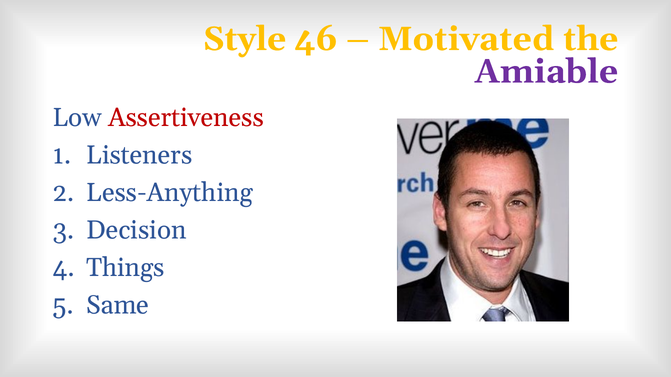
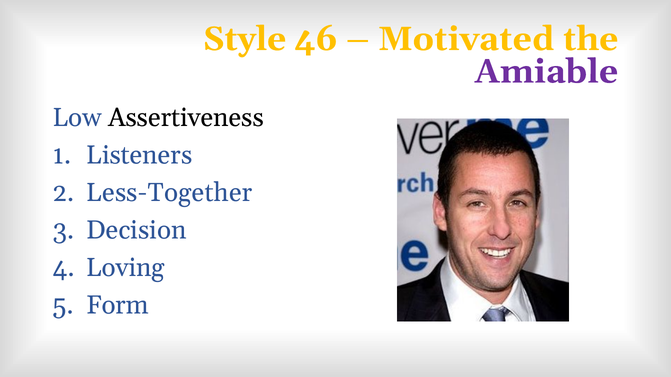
Assertiveness colour: red -> black
Less-Anything: Less-Anything -> Less-Together
Things: Things -> Loving
Same: Same -> Form
